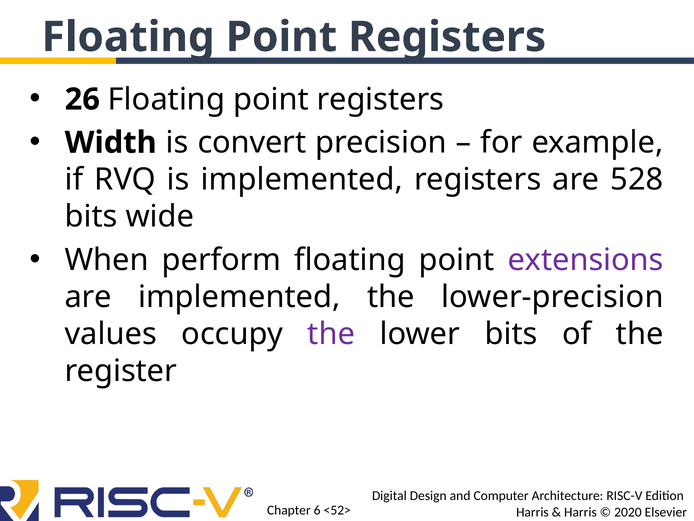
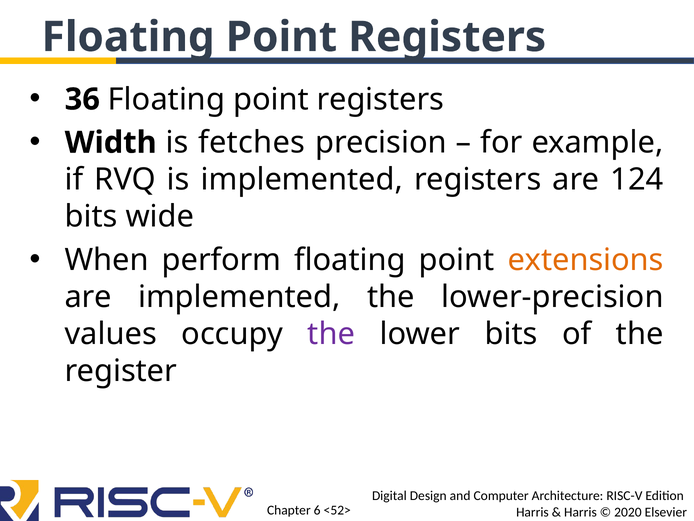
26: 26 -> 36
convert: convert -> fetches
528: 528 -> 124
extensions colour: purple -> orange
